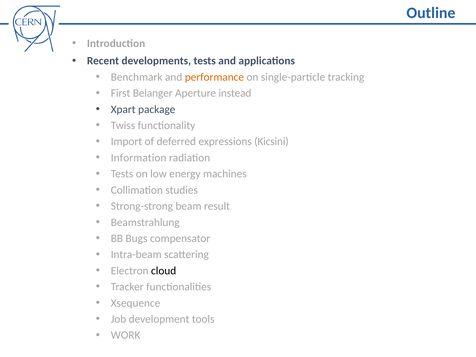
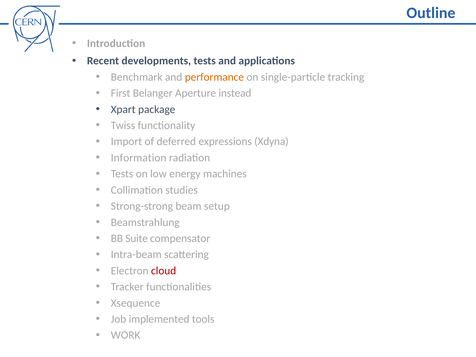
Kicsini: Kicsini -> Xdyna
result: result -> setup
Bugs: Bugs -> Suite
cloud colour: black -> red
development: development -> implemented
